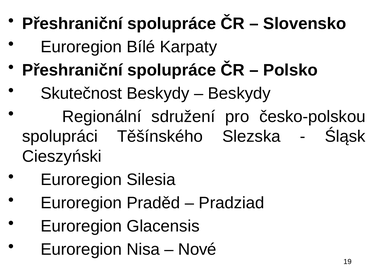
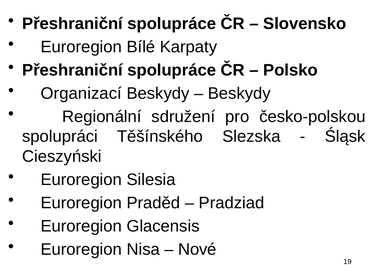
Skutečnost: Skutečnost -> Organizací
